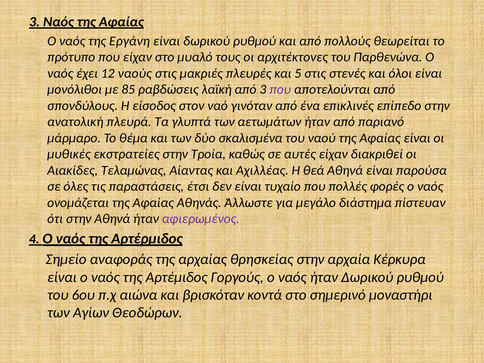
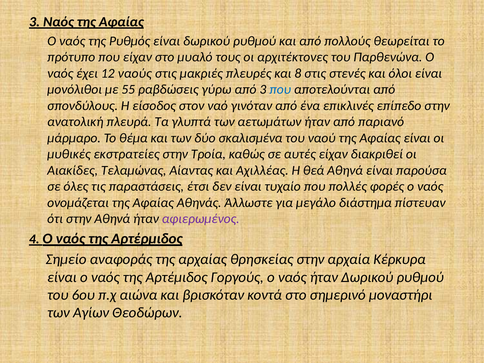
Εργάνη: Εργάνη -> Ρυθμός
5: 5 -> 8
85: 85 -> 55
λαϊκή: λαϊκή -> γύρω
που at (280, 90) colour: purple -> blue
